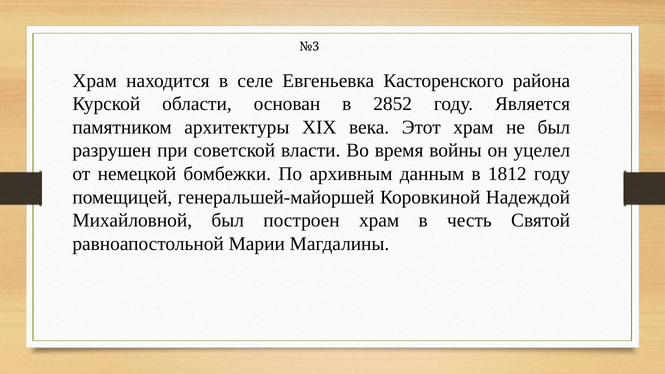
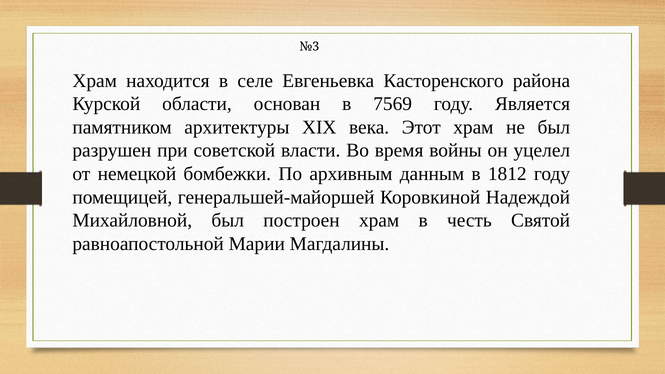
2852: 2852 -> 7569
